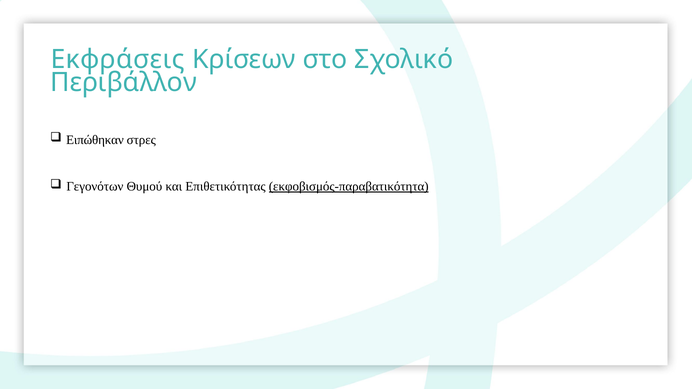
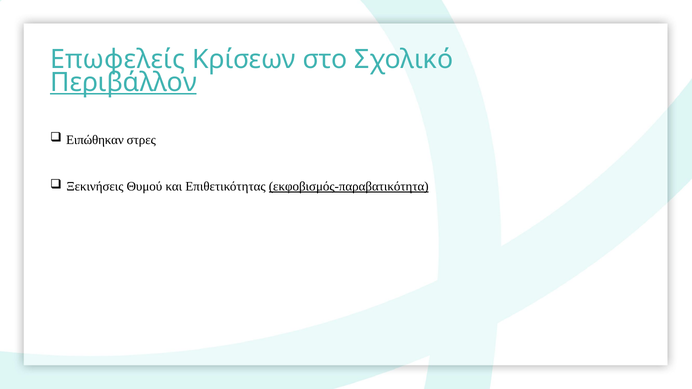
Εκφράσεις: Εκφράσεις -> Επωφελείς
Περιβάλλον underline: none -> present
Γεγονότων: Γεγονότων -> Ξεκινήσεις
